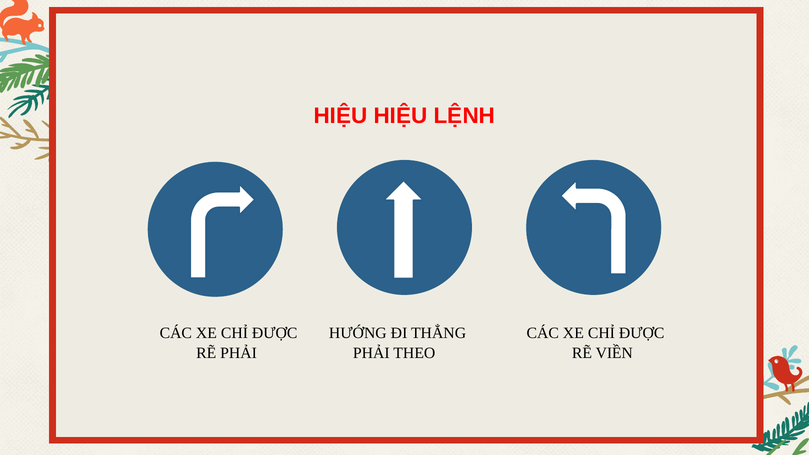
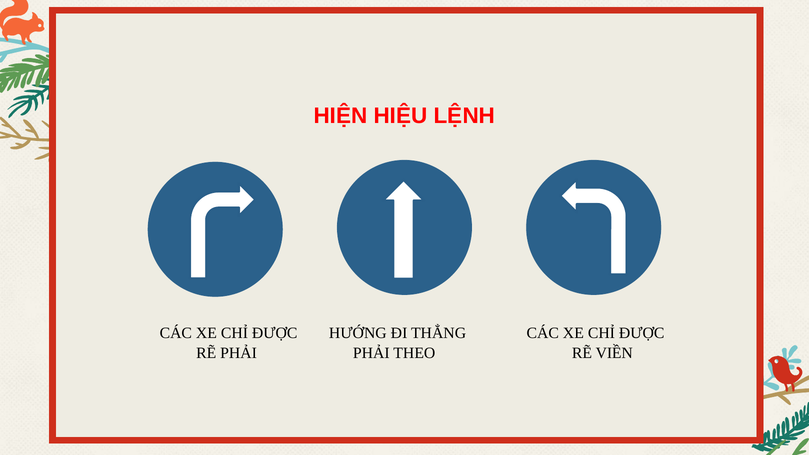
HIỆU at (341, 116): HIỆU -> HIỆN
